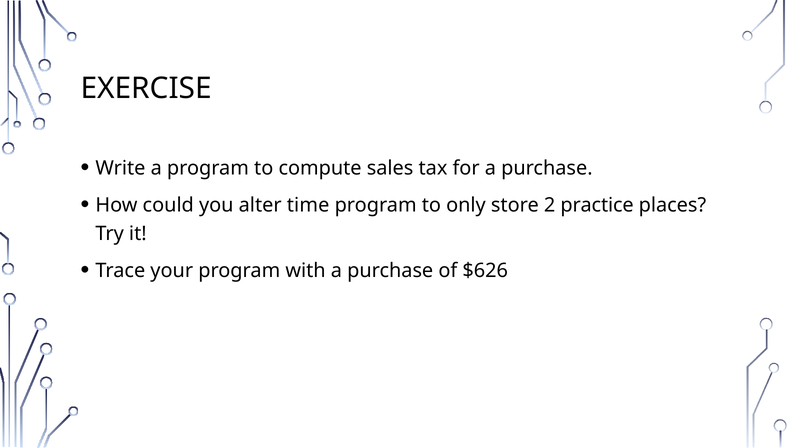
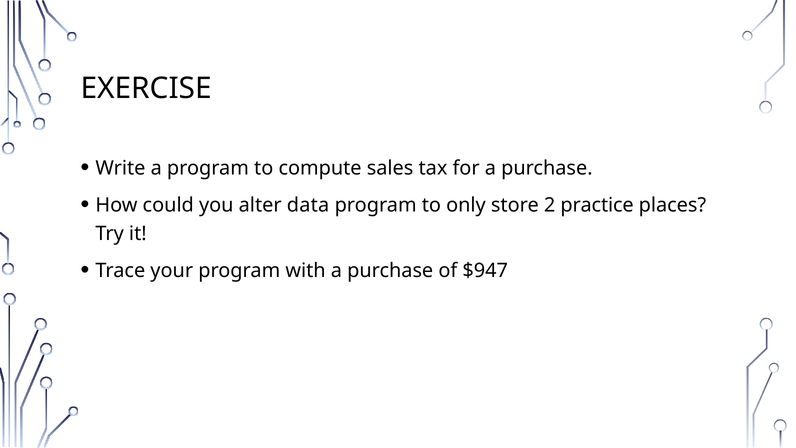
time: time -> data
$626: $626 -> $947
